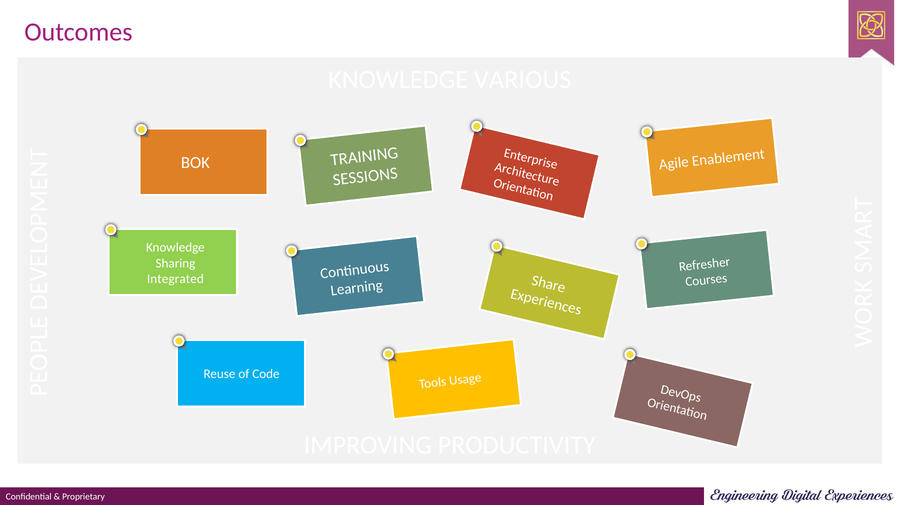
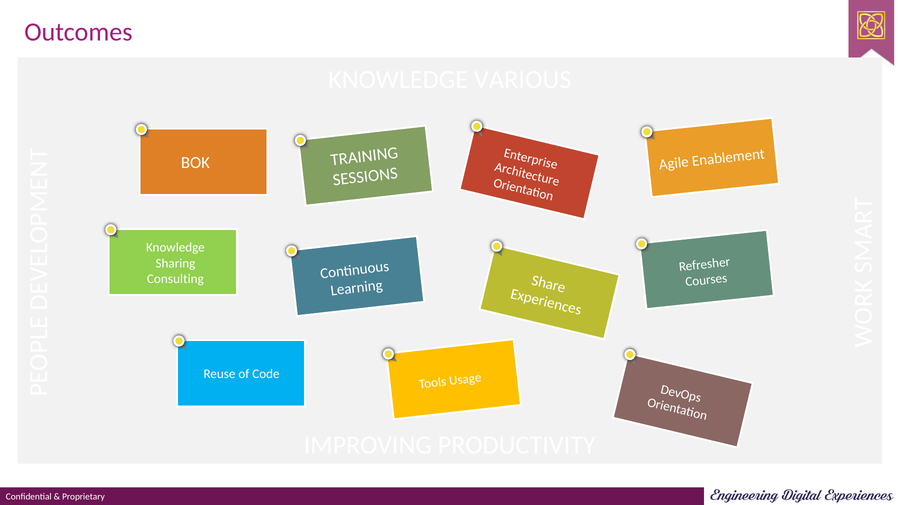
Integrated: Integrated -> Consulting
